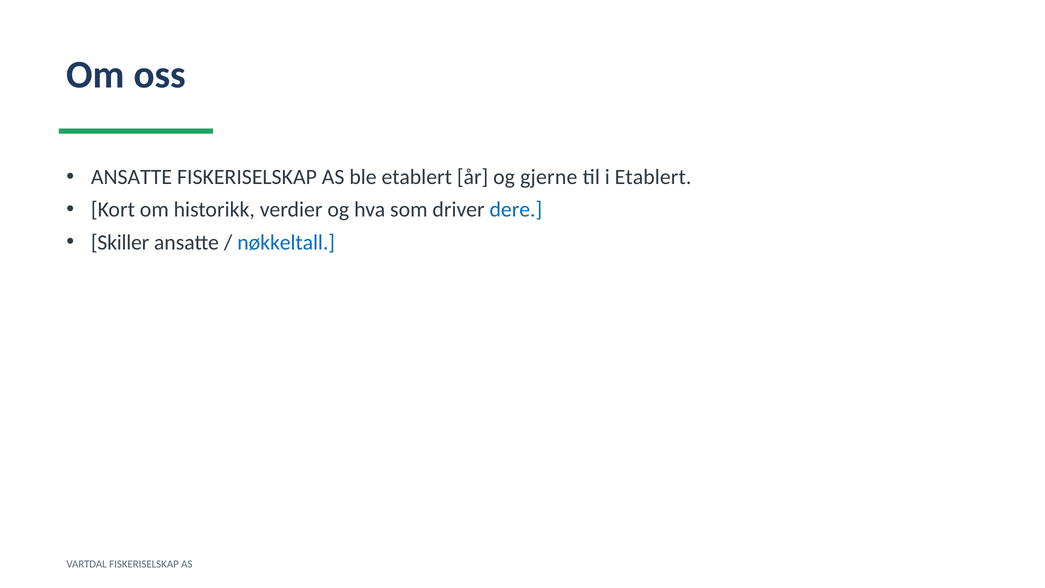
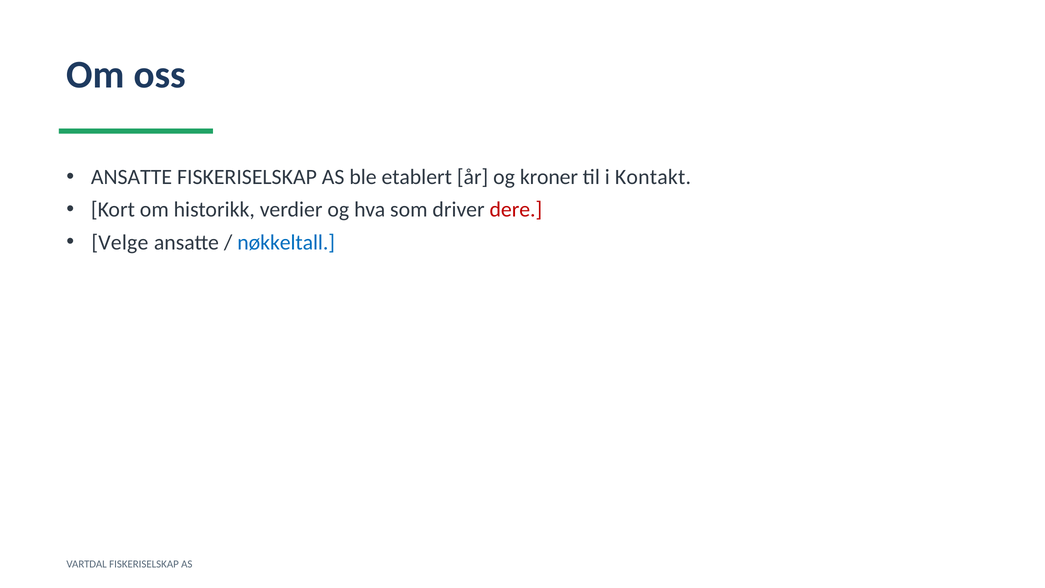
gjerne: gjerne -> kroner
i Etablert: Etablert -> Kontakt
dere colour: blue -> red
Skiller: Skiller -> Velge
